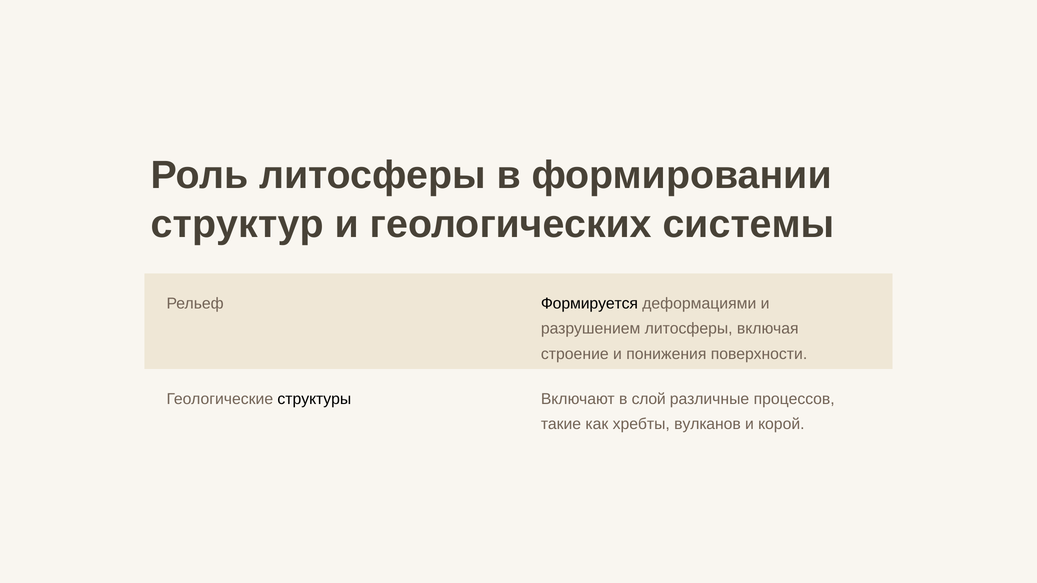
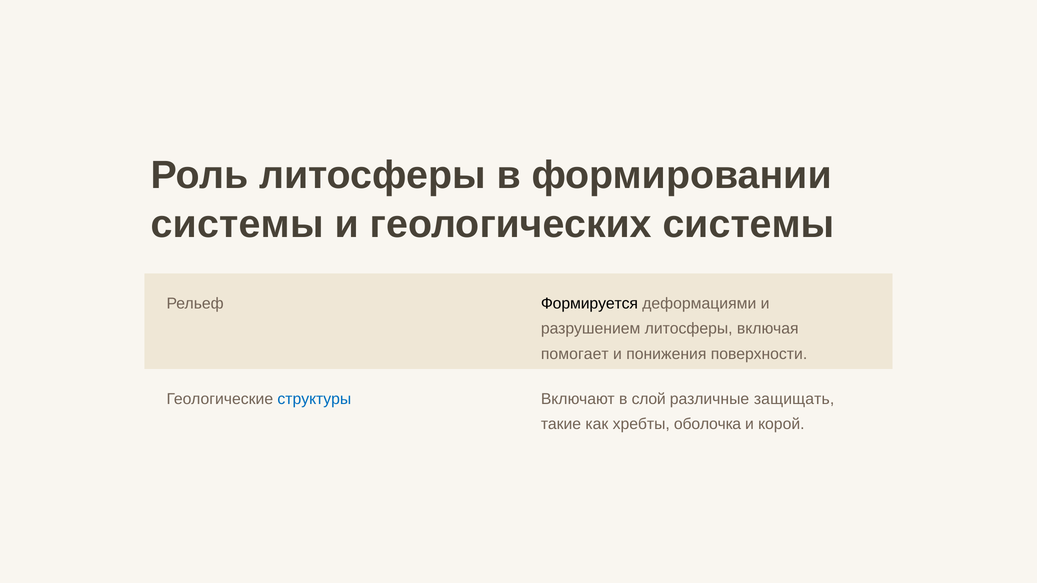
структур at (237, 224): структур -> системы
строение: строение -> помогает
структуры colour: black -> blue
процессов: процессов -> защищать
вулканов: вулканов -> оболочка
